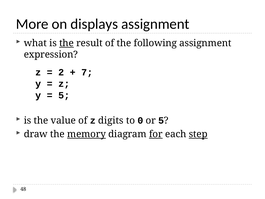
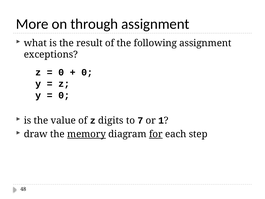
displays: displays -> through
the at (66, 43) underline: present -> none
expression: expression -> exceptions
2 at (61, 72): 2 -> 0
7 at (87, 72): 7 -> 0
5 at (64, 95): 5 -> 0
0: 0 -> 7
or 5: 5 -> 1
step underline: present -> none
